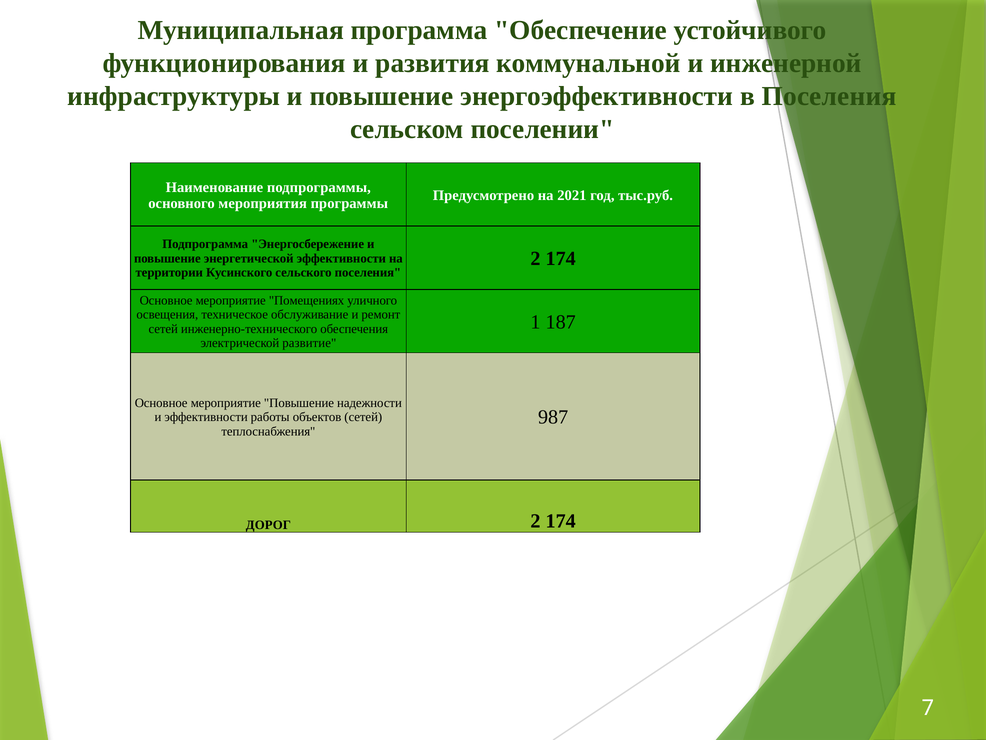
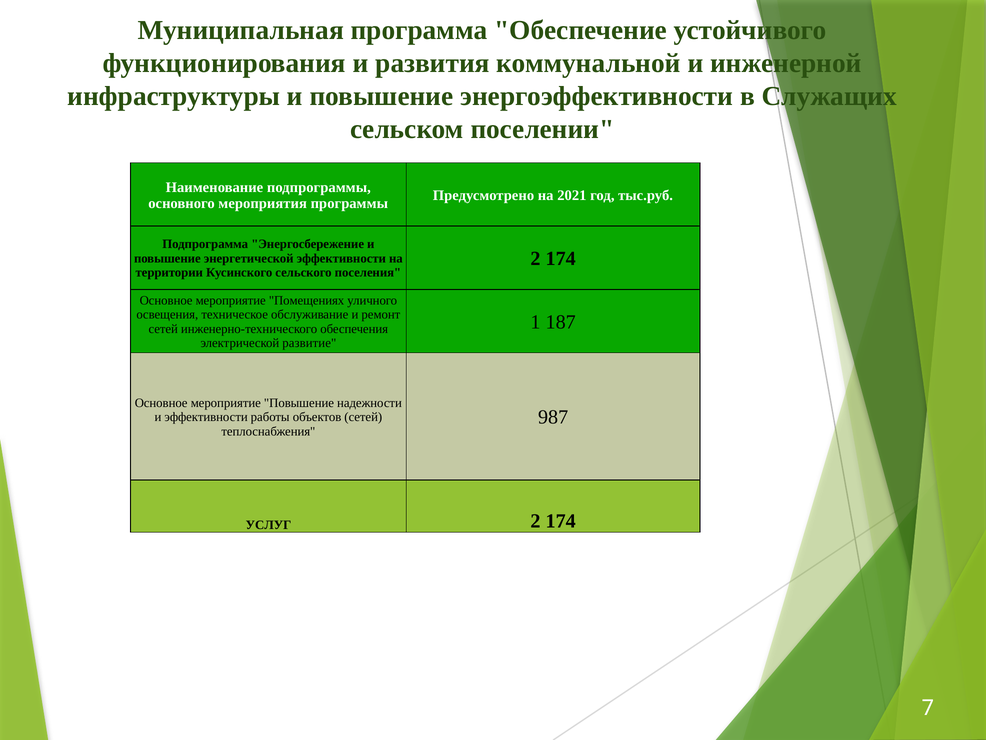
в Поселения: Поселения -> Служащих
ДОРОГ: ДОРОГ -> УСЛУГ
